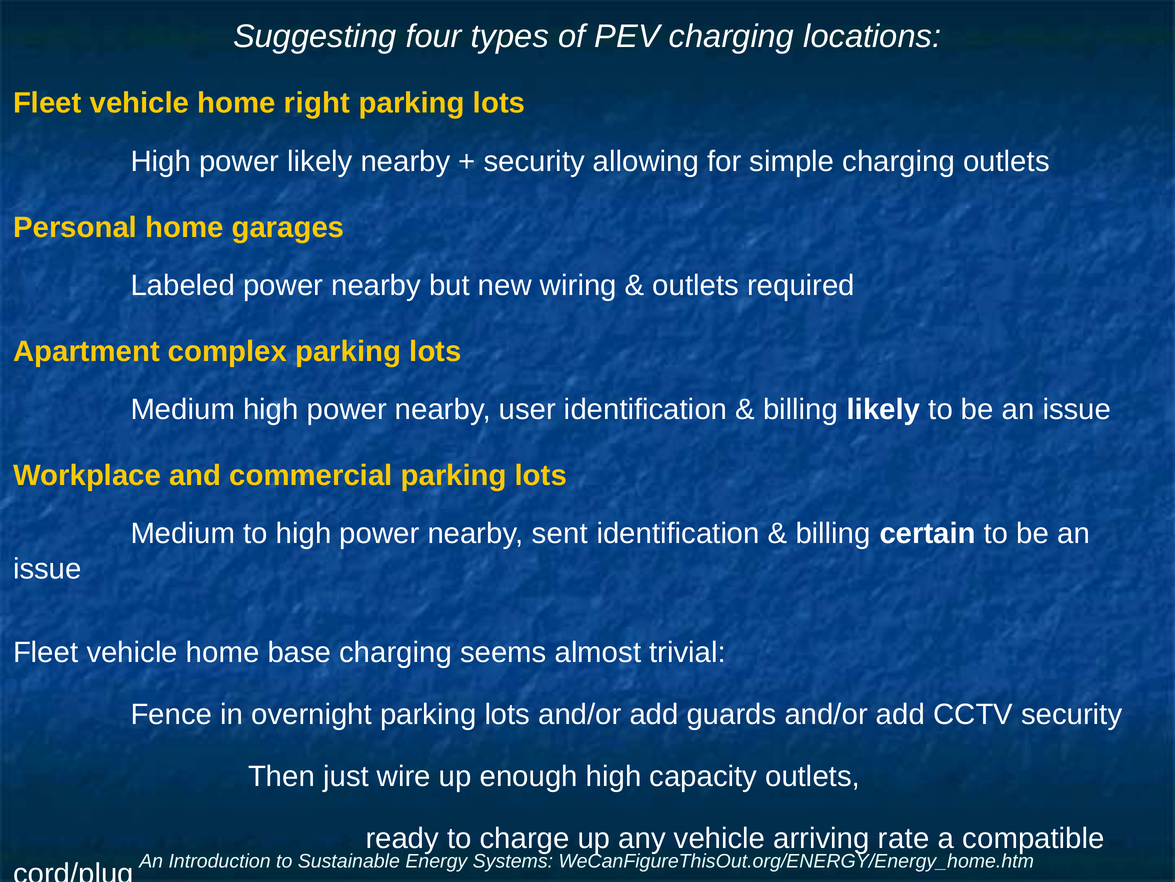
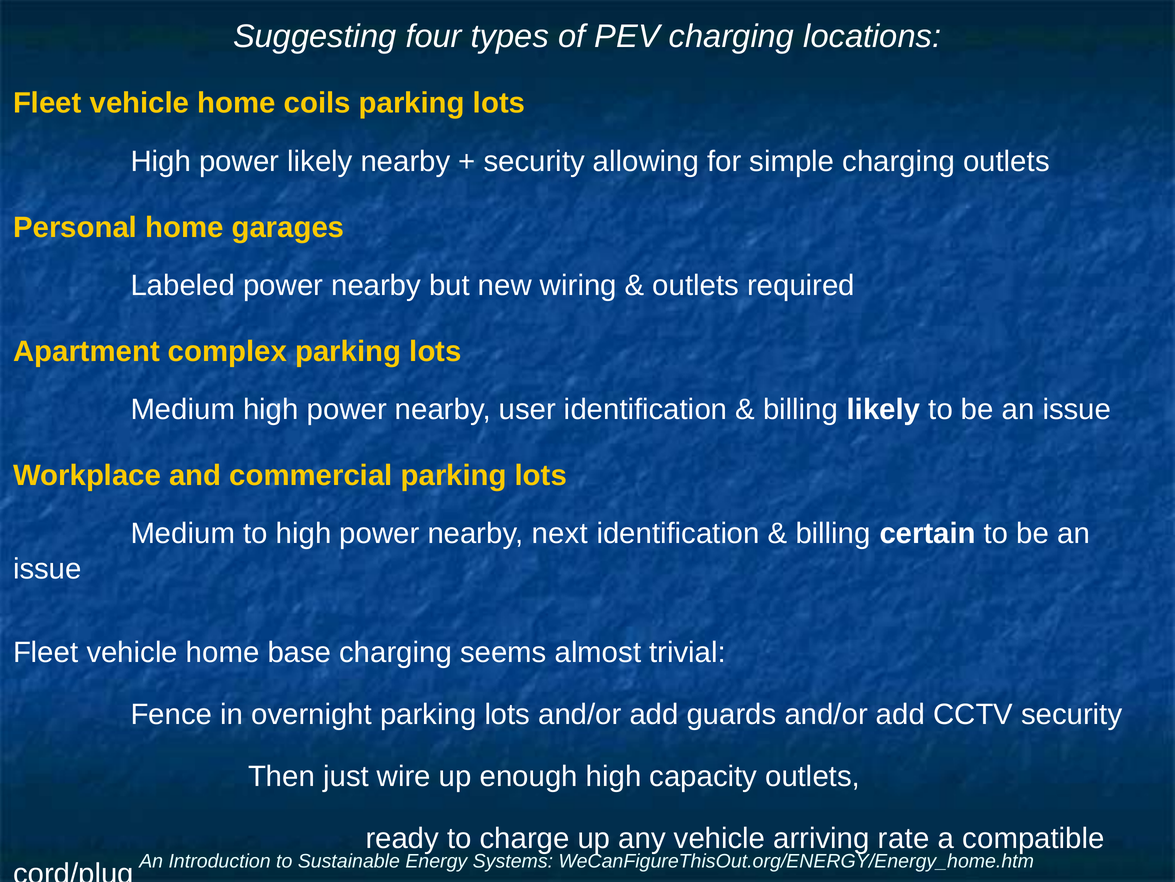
right: right -> coils
sent: sent -> next
